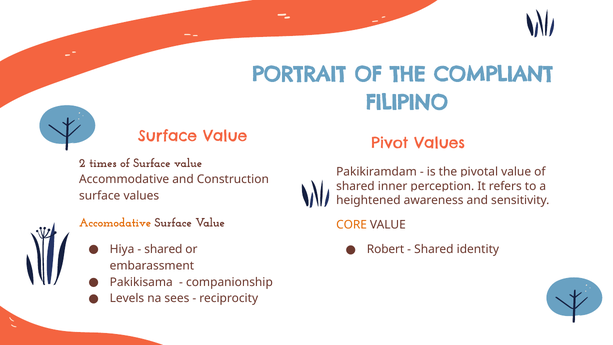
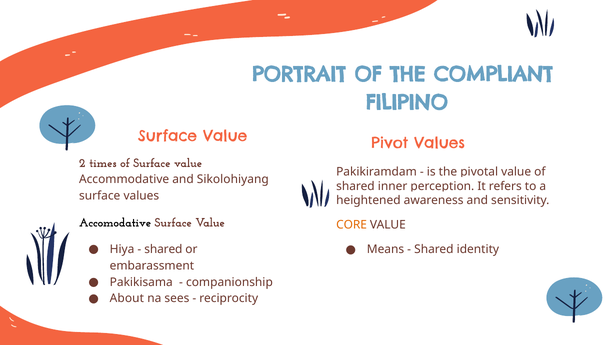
Construction: Construction -> Sikolohiyang
Accomodative colour: orange -> black
Robert: Robert -> Means
Levels: Levels -> About
